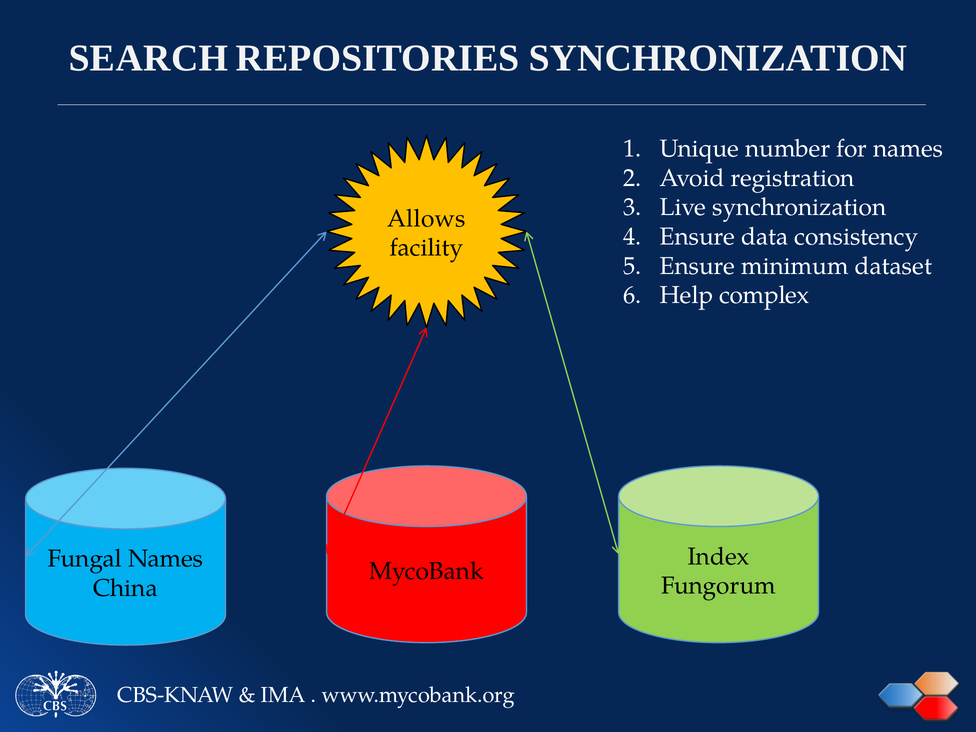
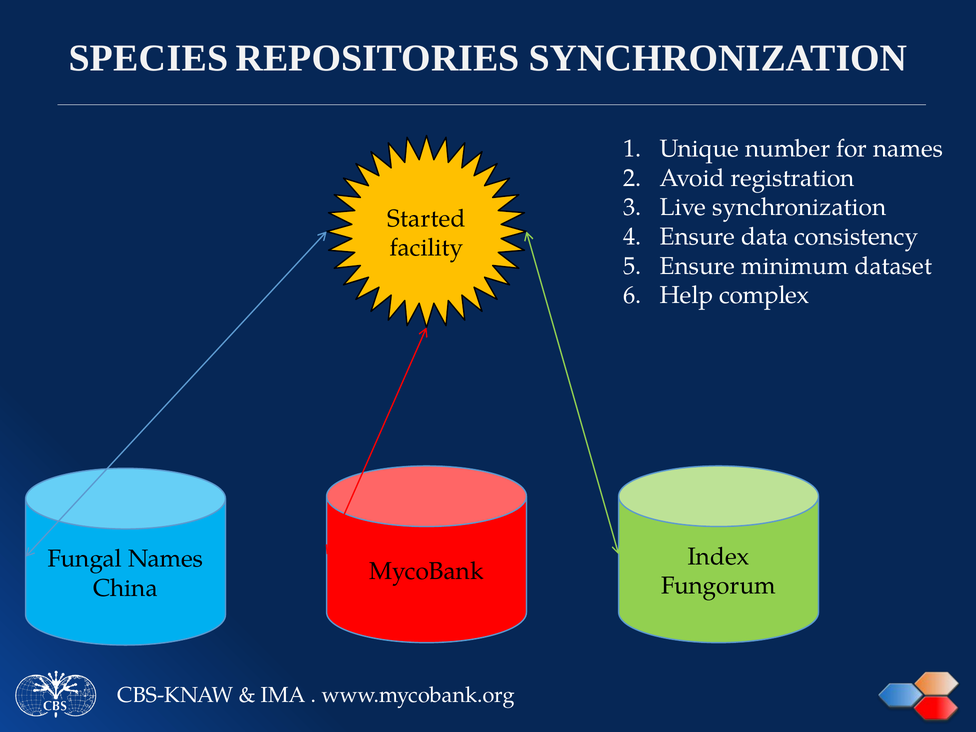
SEARCH: SEARCH -> SPECIES
Allows: Allows -> Started
